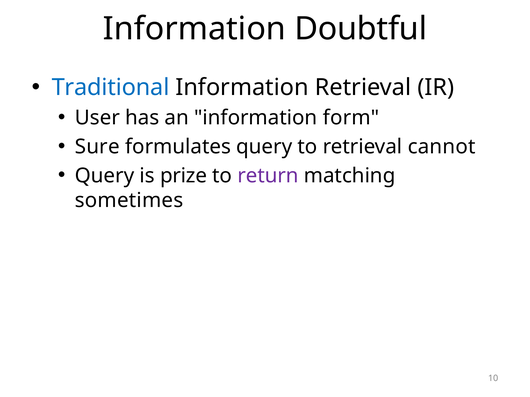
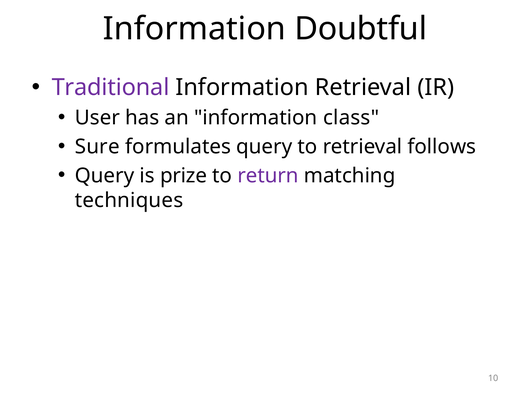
Traditional colour: blue -> purple
form: form -> class
cannot: cannot -> follows
sometimes: sometimes -> techniques
